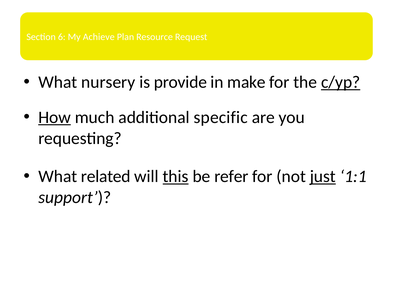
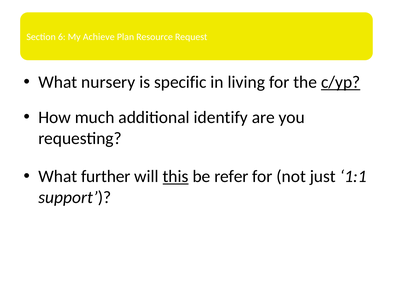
provide: provide -> specific
make: make -> living
How underline: present -> none
specific: specific -> identify
related: related -> further
just underline: present -> none
